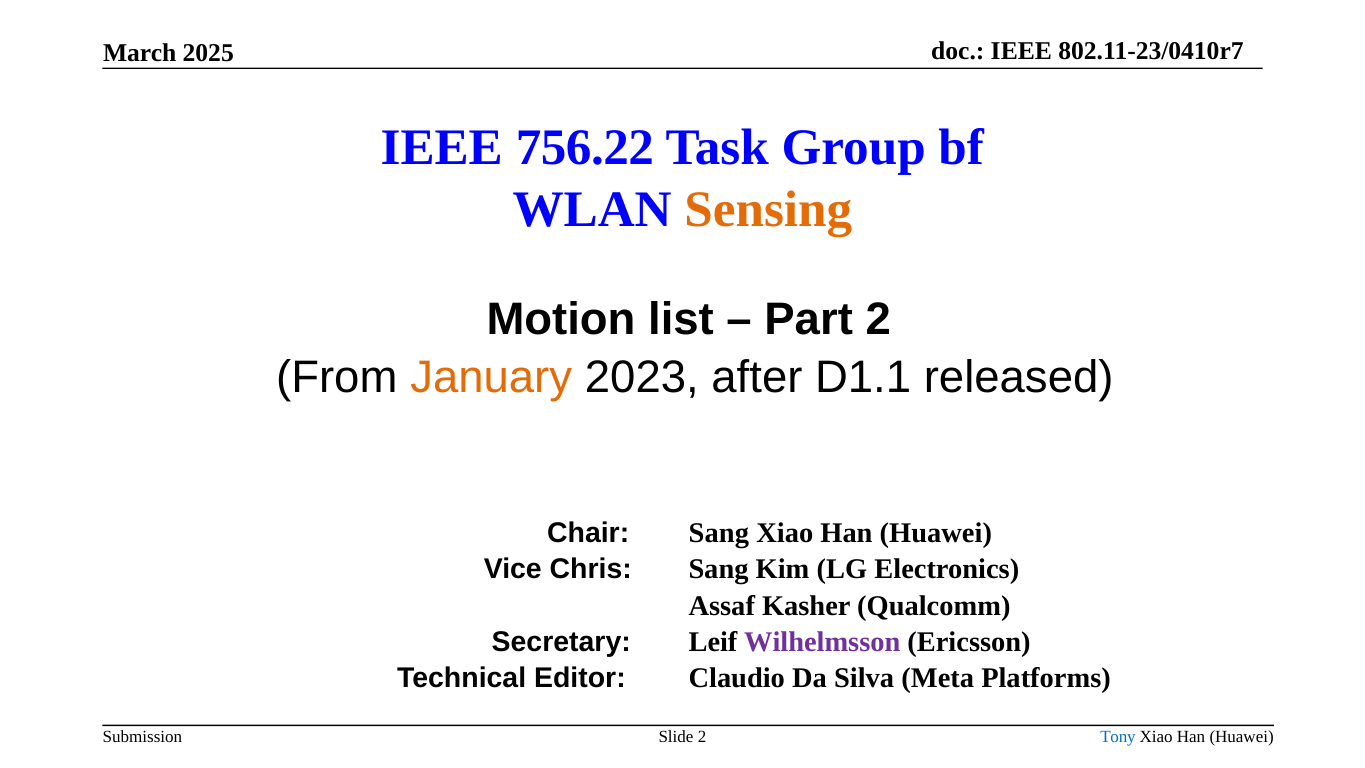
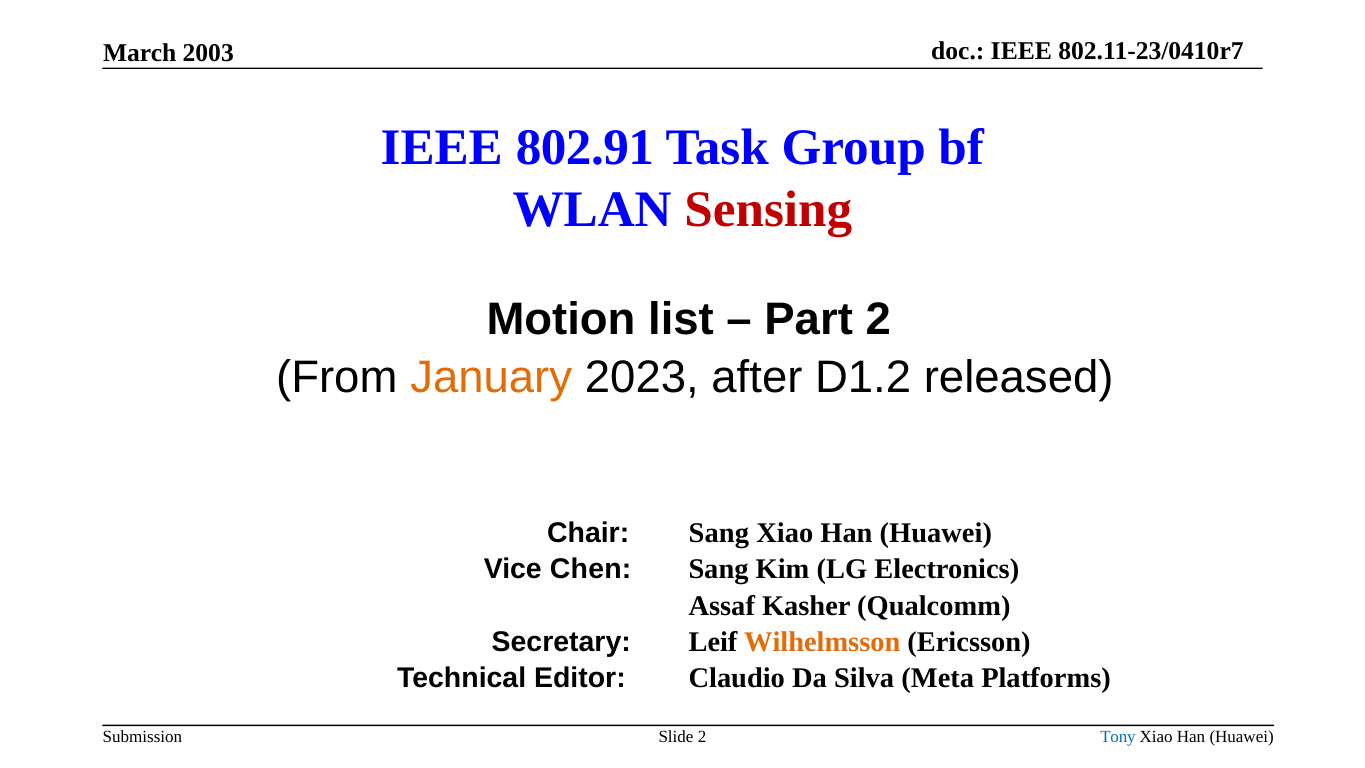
2025: 2025 -> 2003
756.22: 756.22 -> 802.91
Sensing colour: orange -> red
D1.1: D1.1 -> D1.2
Chris: Chris -> Chen
Wilhelmsson colour: purple -> orange
